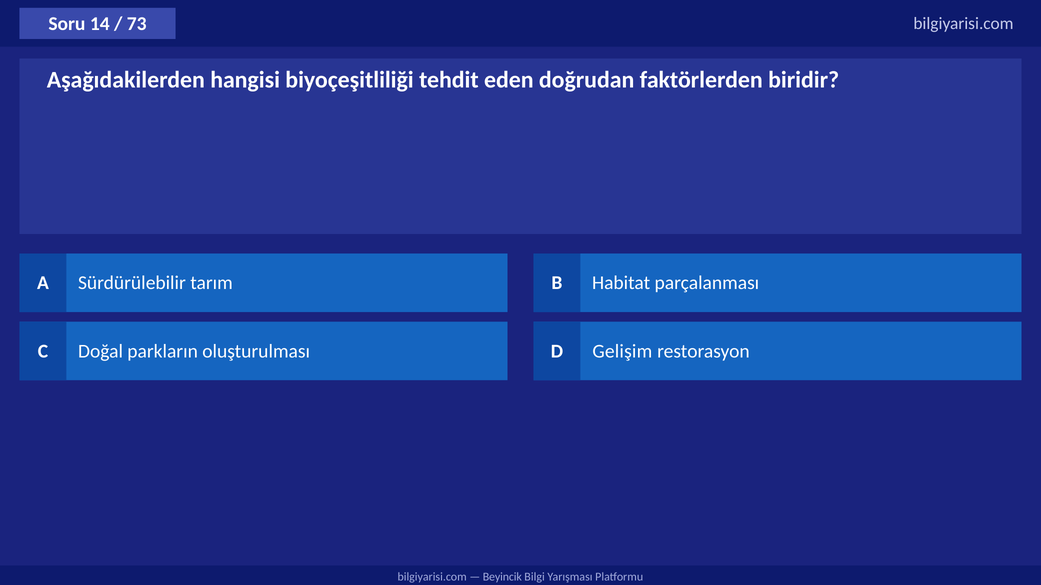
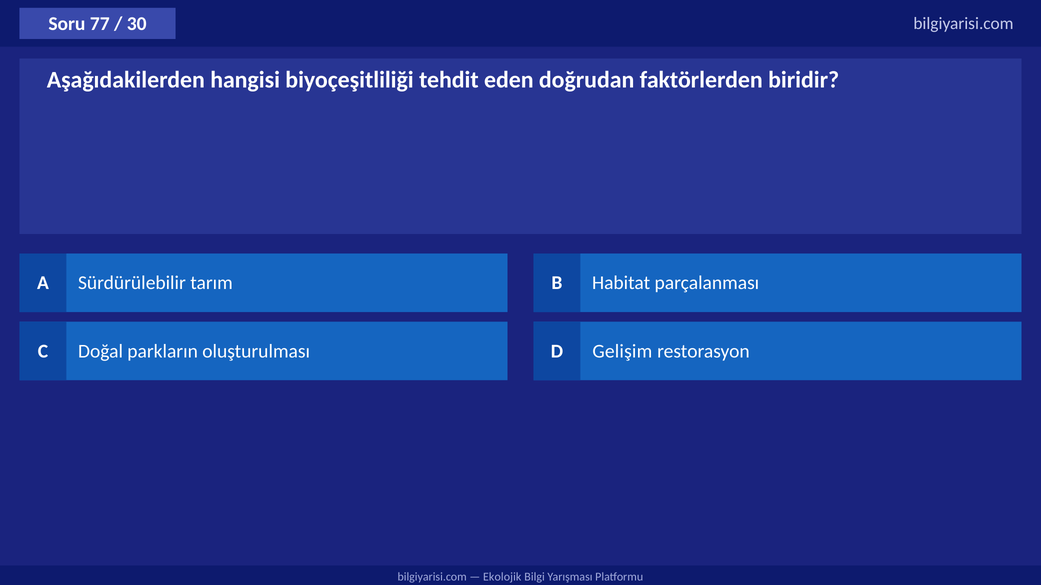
14: 14 -> 77
73: 73 -> 30
Beyincik: Beyincik -> Ekolojik
